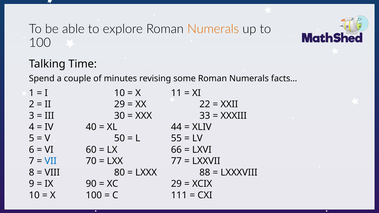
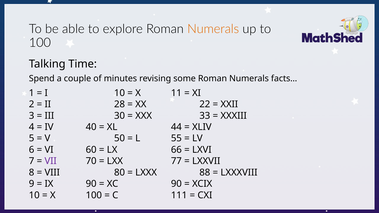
II 29: 29 -> 28
VII colour: blue -> purple
XC 29: 29 -> 90
